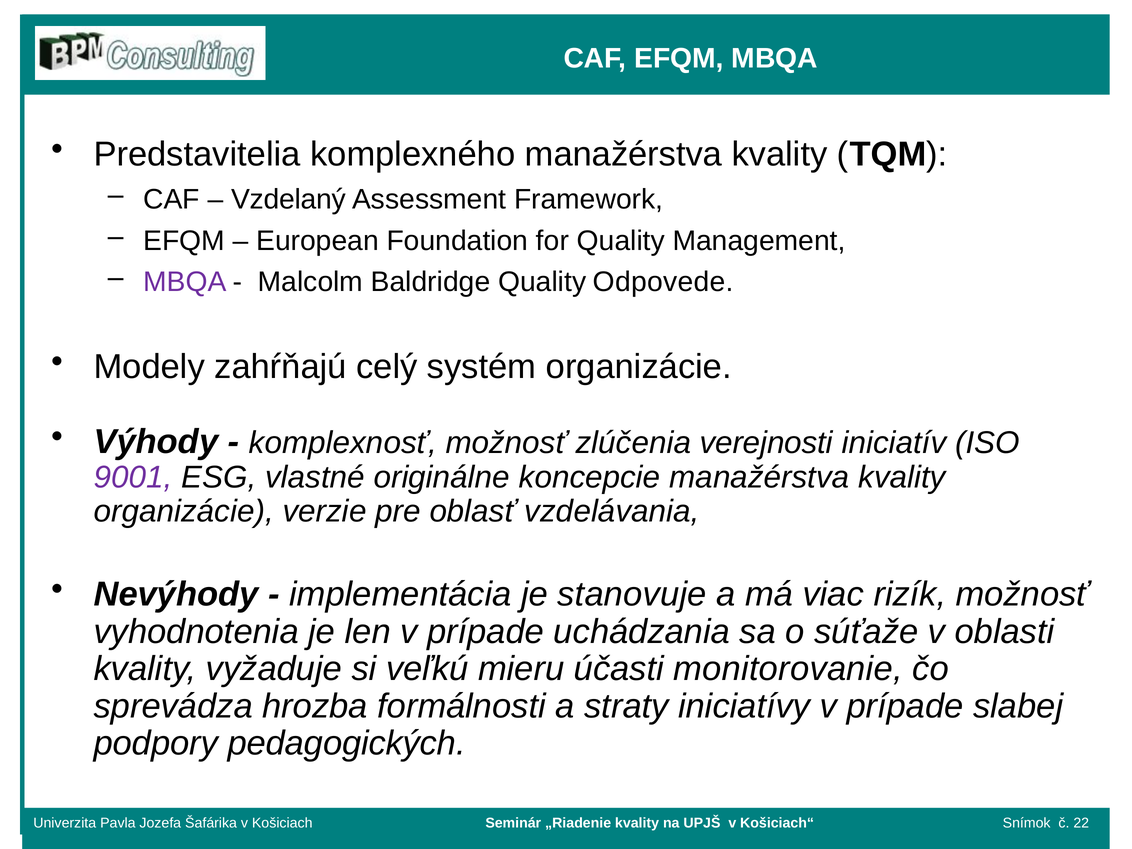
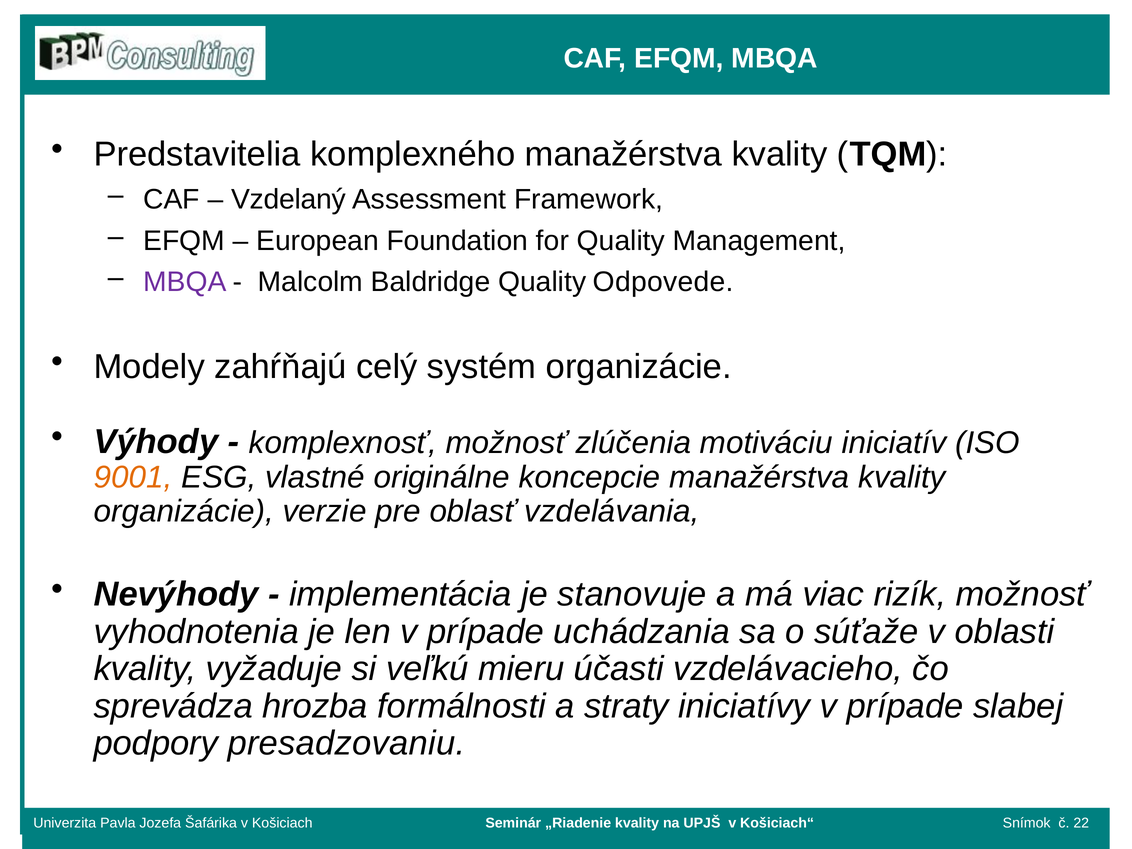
verejnosti: verejnosti -> motiváciu
9001 colour: purple -> orange
monitorovanie: monitorovanie -> vzdelávacieho
pedagogických: pedagogických -> presadzovaniu
